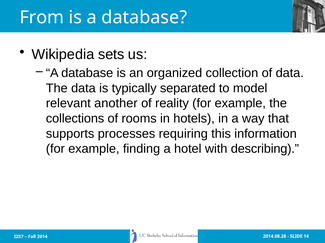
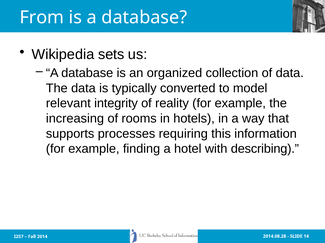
separated: separated -> converted
another: another -> integrity
collections: collections -> increasing
